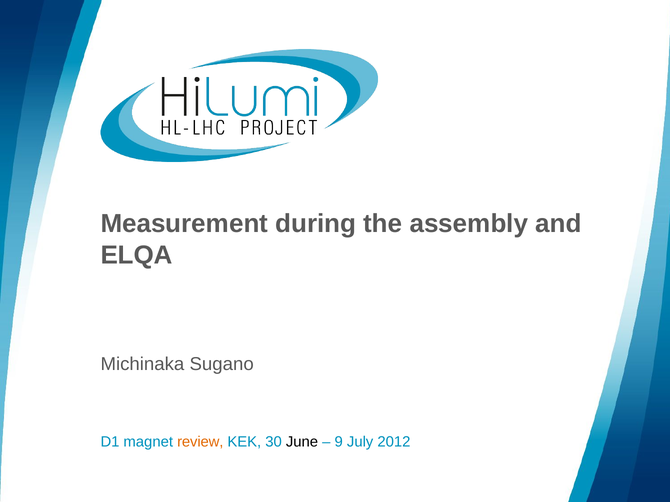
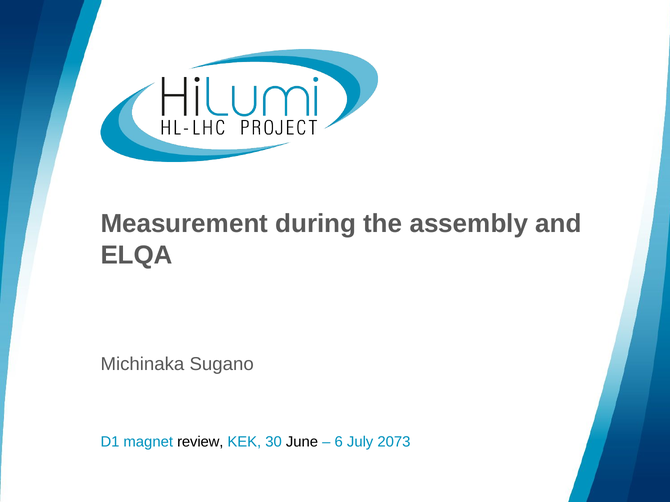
review colour: orange -> black
9: 9 -> 6
2012: 2012 -> 2073
